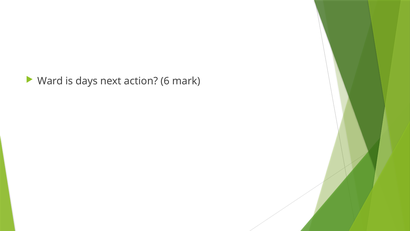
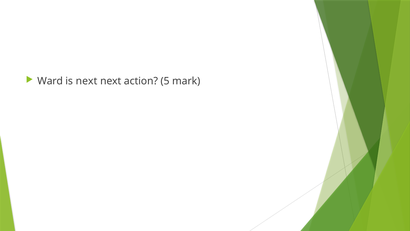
is days: days -> next
6: 6 -> 5
